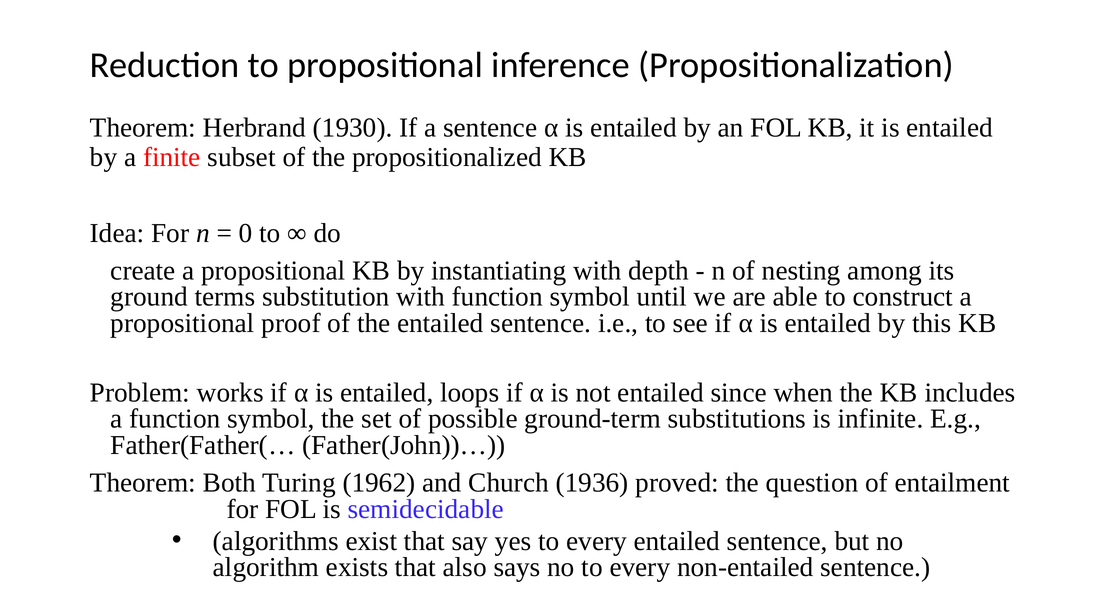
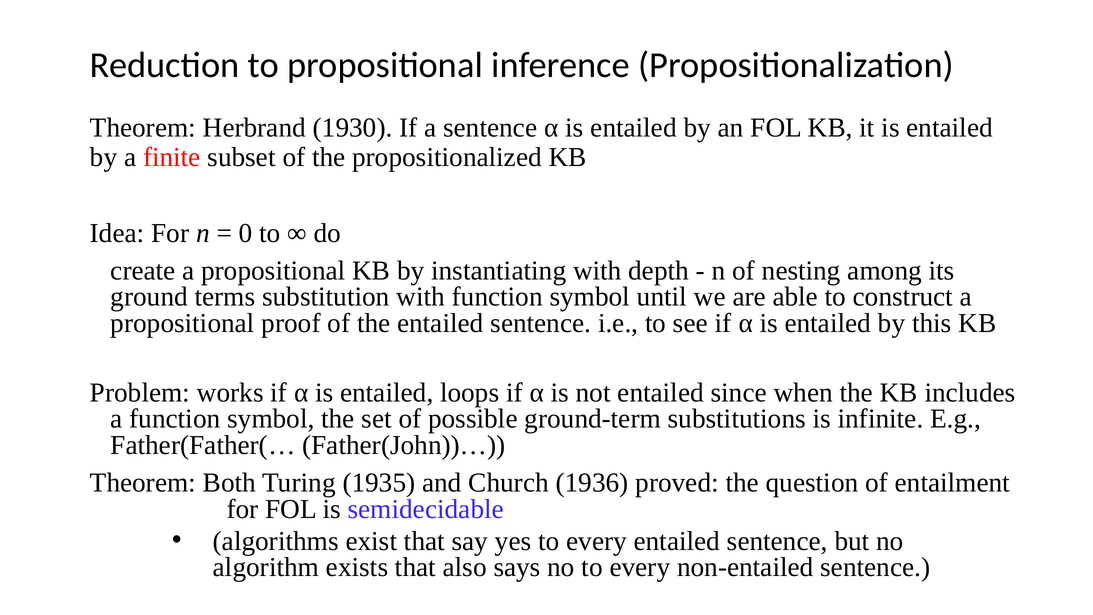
1962: 1962 -> 1935
